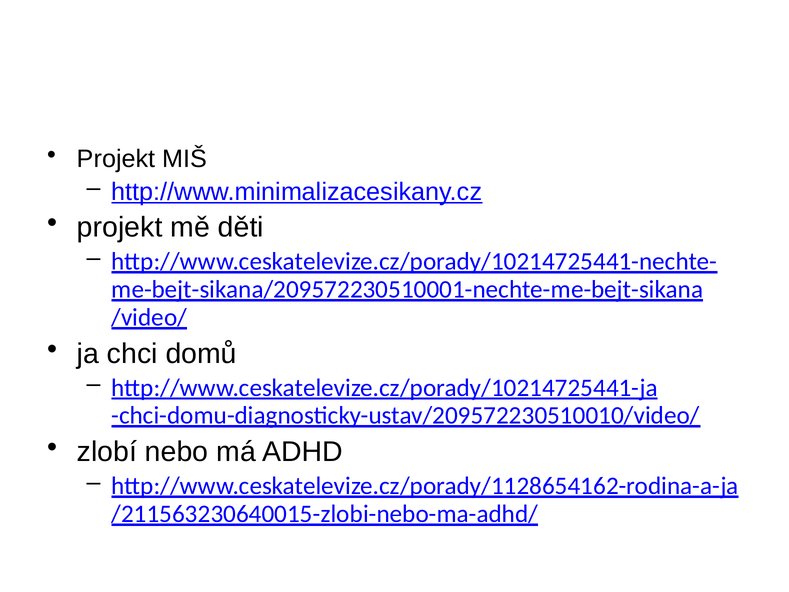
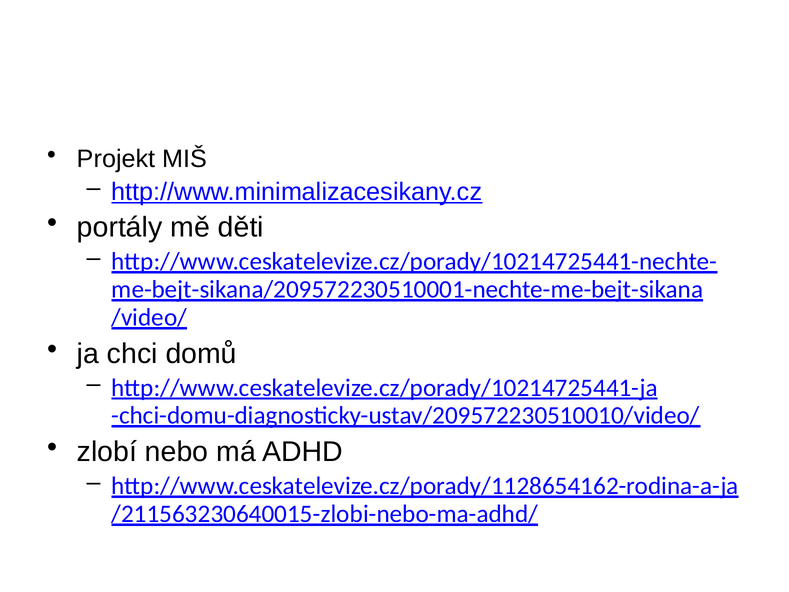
projekt at (120, 227): projekt -> portály
